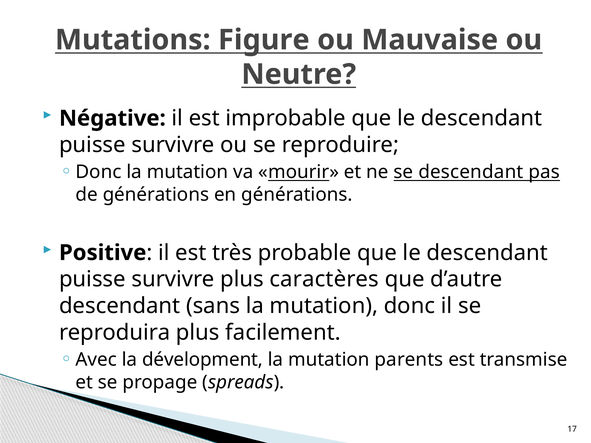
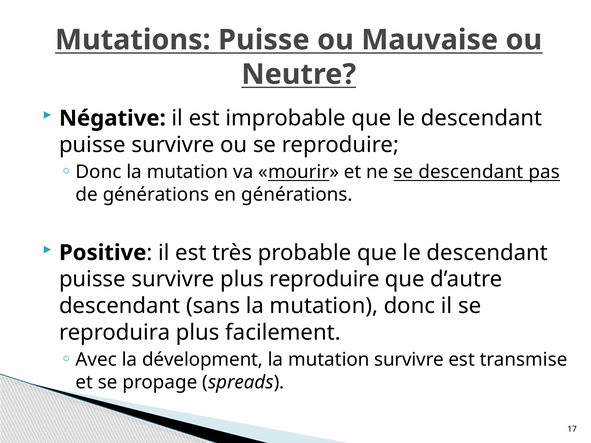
Mutations Figure: Figure -> Puisse
plus caractères: caractères -> reproduire
mutation parents: parents -> survivre
